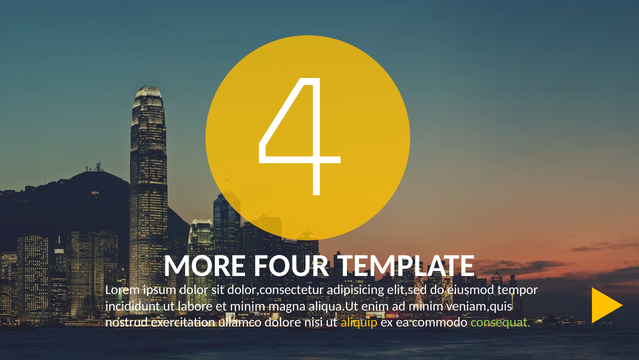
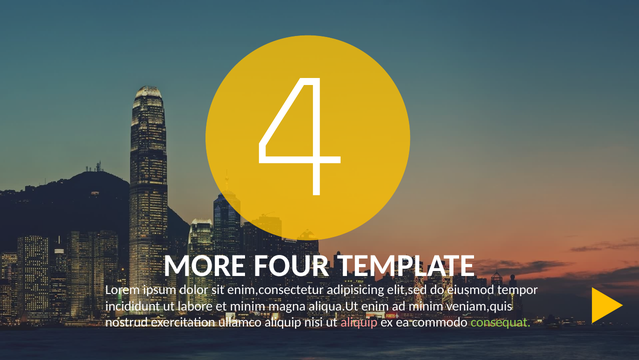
dolor,consectetur: dolor,consectetur -> enim,consectetur
ullamco dolore: dolore -> aliquip
aliquip at (359, 322) colour: yellow -> pink
